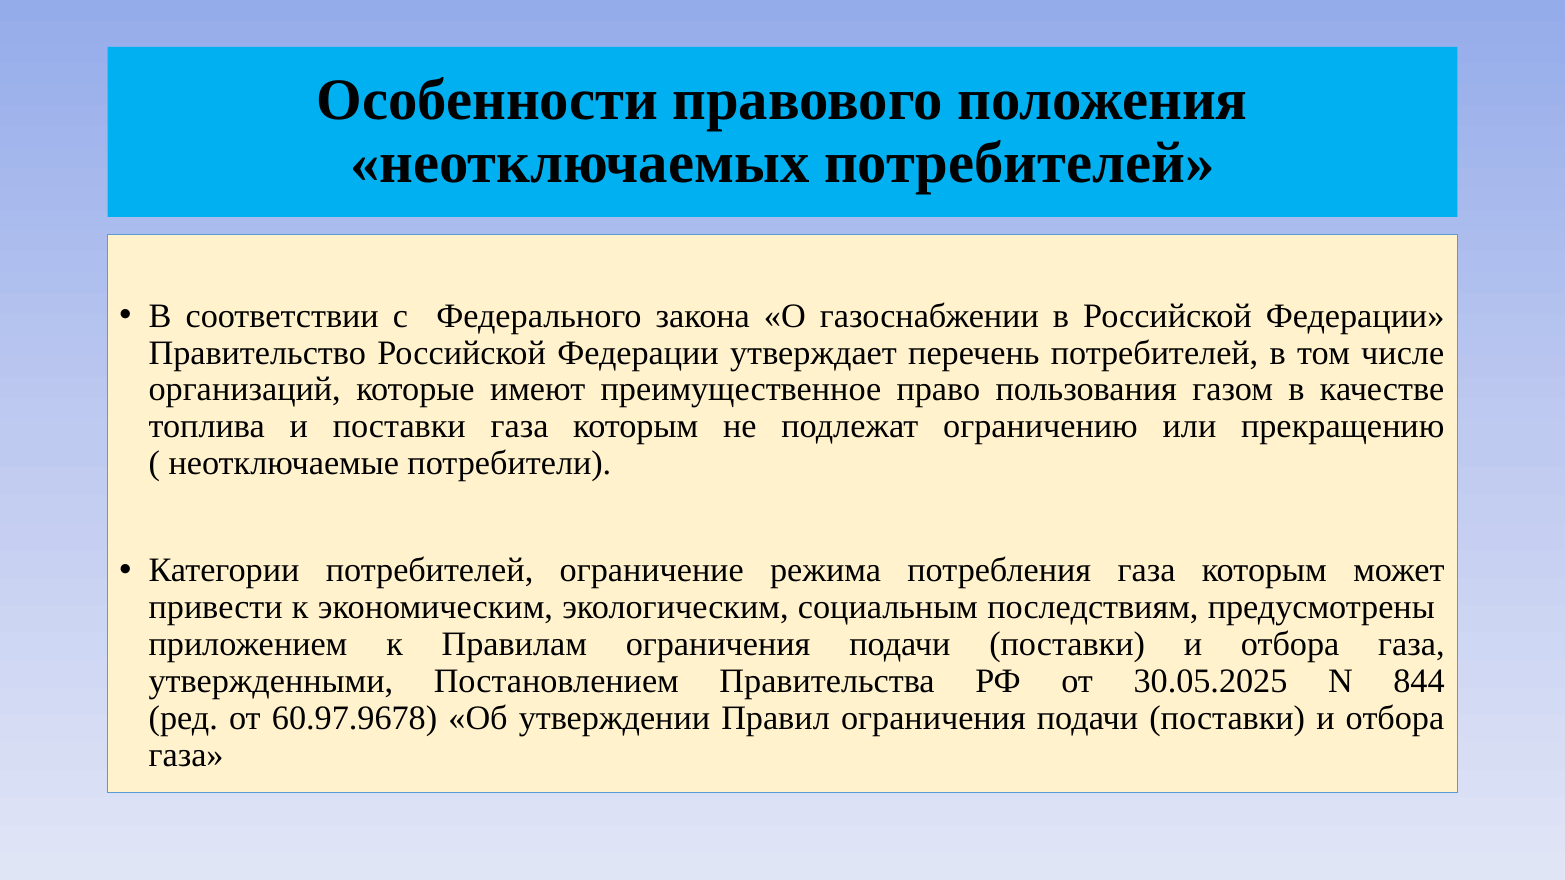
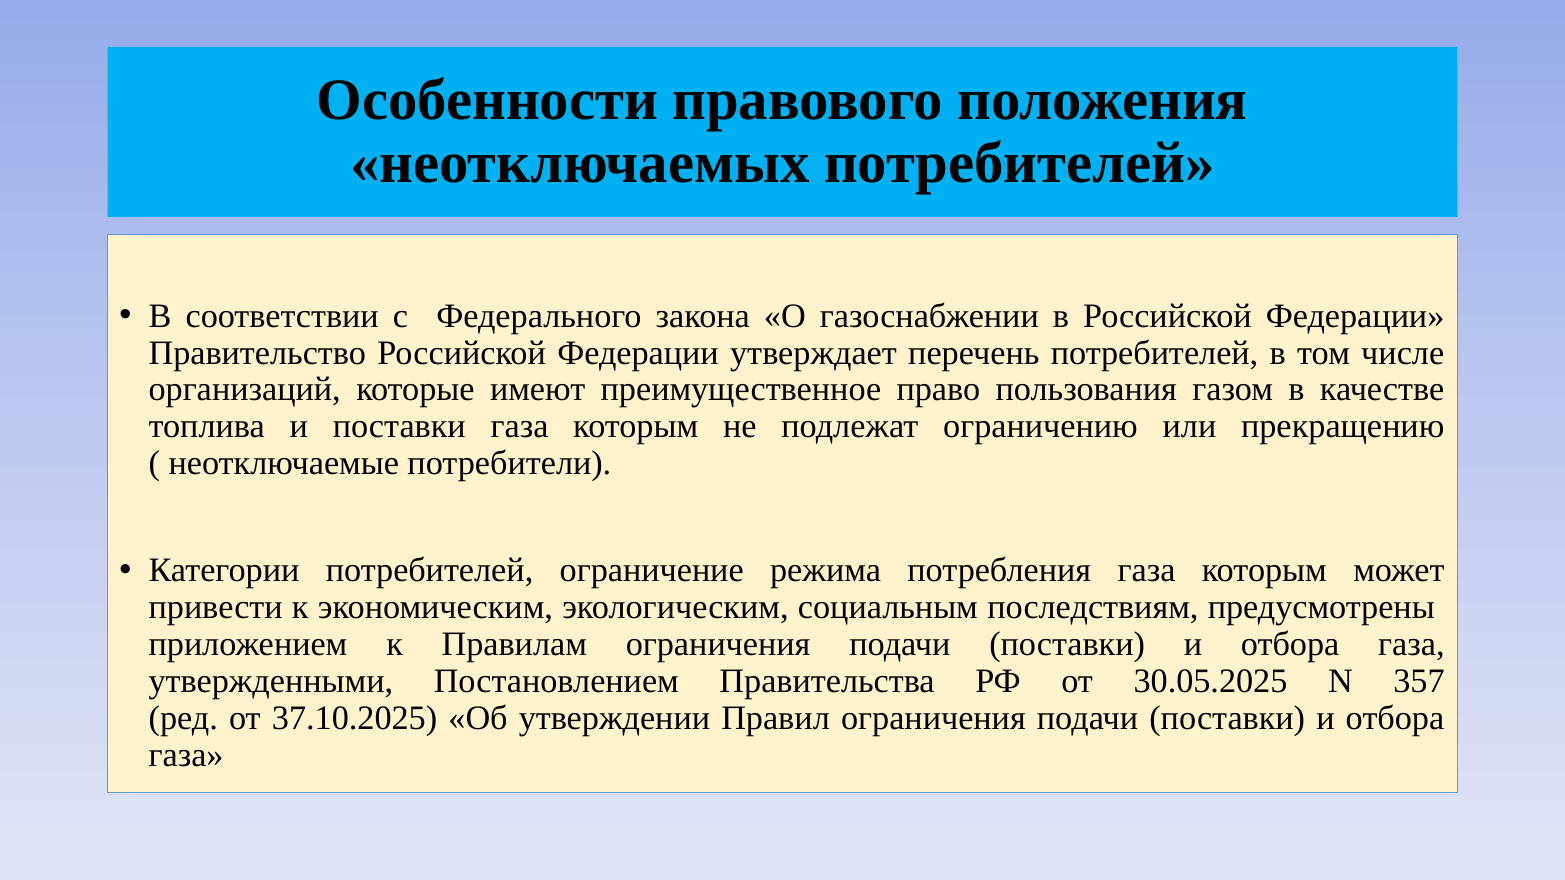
844: 844 -> 357
60.97.9678: 60.97.9678 -> 37.10.2025
